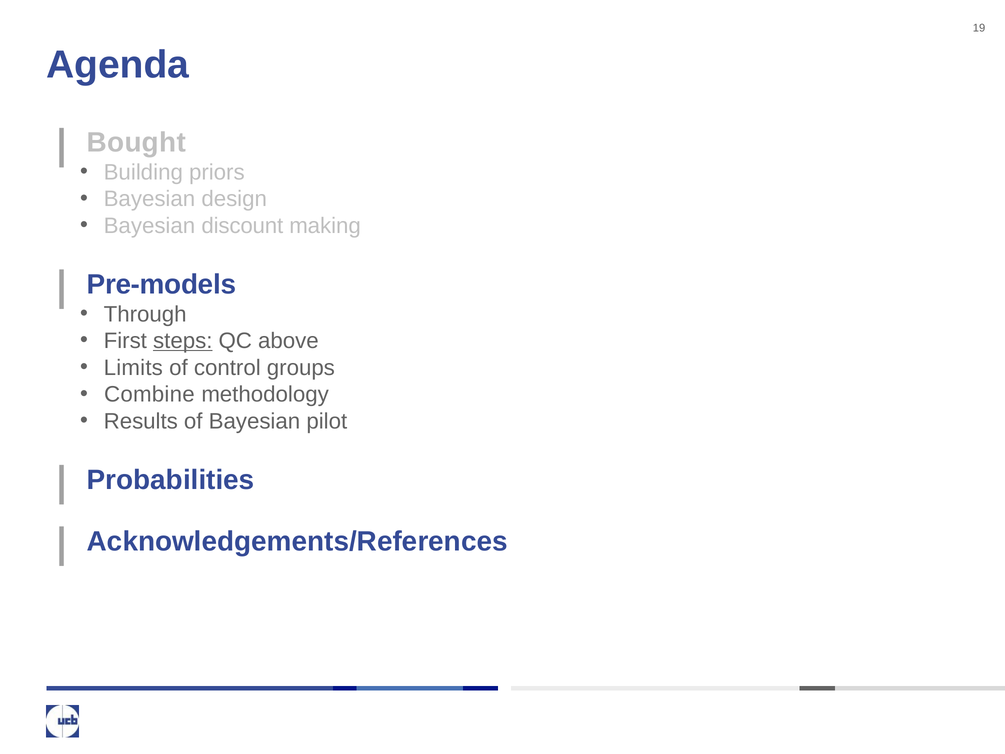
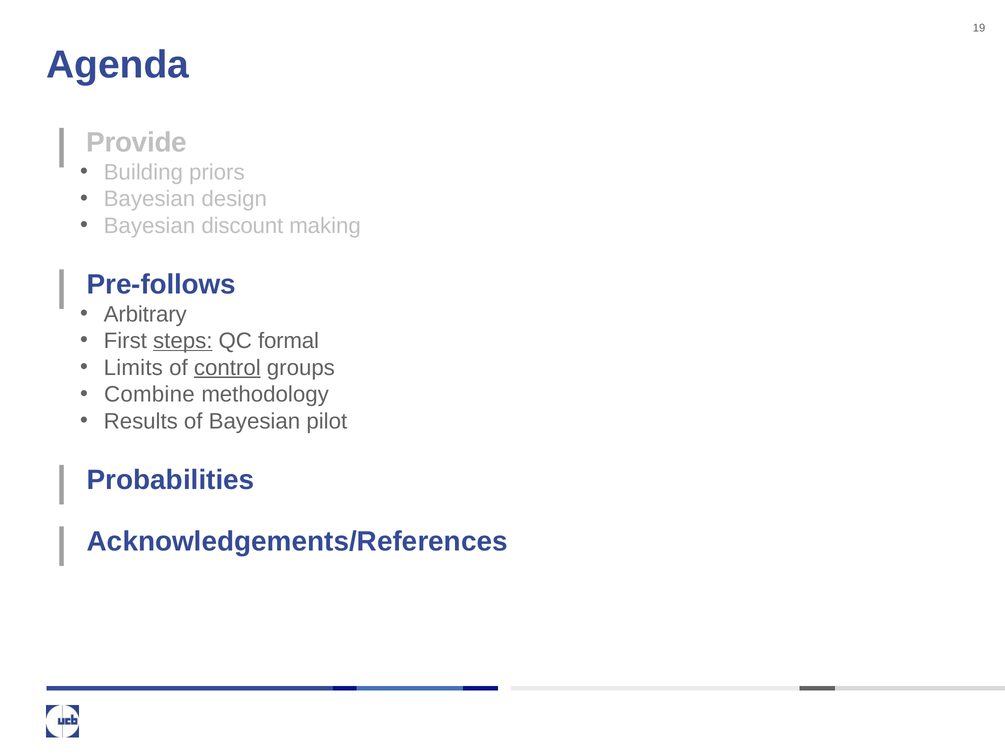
Bought: Bought -> Provide
Pre-models: Pre-models -> Pre-follows
Through: Through -> Arbitrary
above: above -> formal
control underline: none -> present
